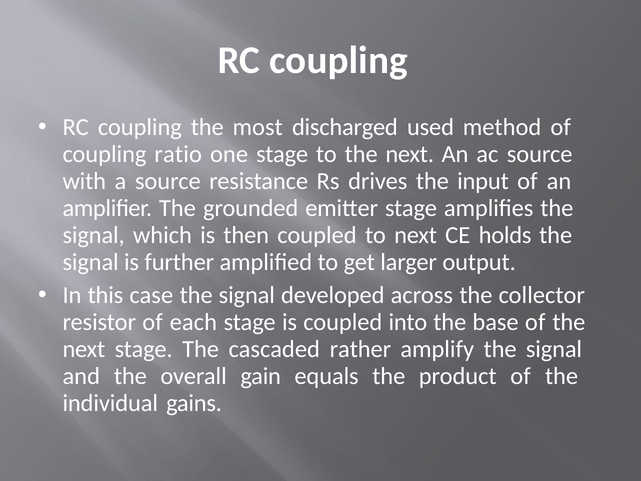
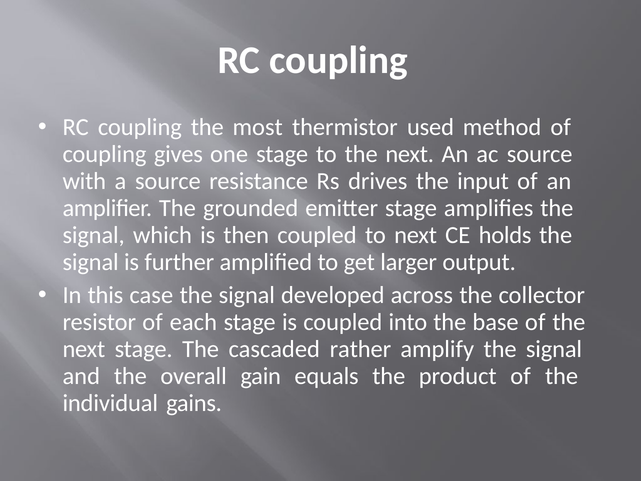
discharged: discharged -> thermistor
ratio: ratio -> gives
